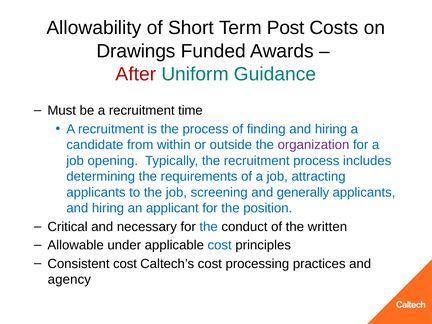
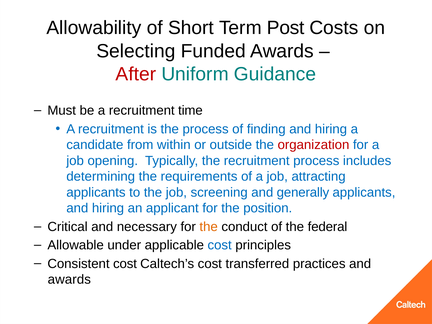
Drawings: Drawings -> Selecting
organization colour: purple -> red
the at (209, 227) colour: blue -> orange
written: written -> federal
processing: processing -> transferred
agency at (69, 279): agency -> awards
